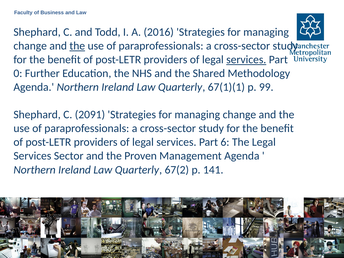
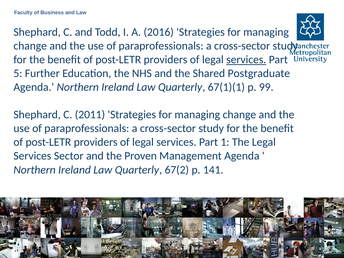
the at (77, 46) underline: present -> none
0: 0 -> 5
Methodology: Methodology -> Postgraduate
2091: 2091 -> 2011
6: 6 -> 1
